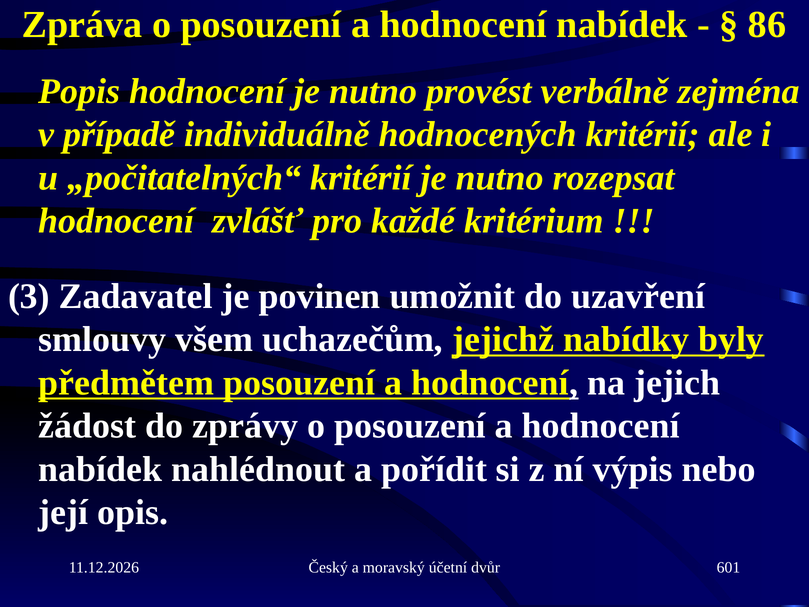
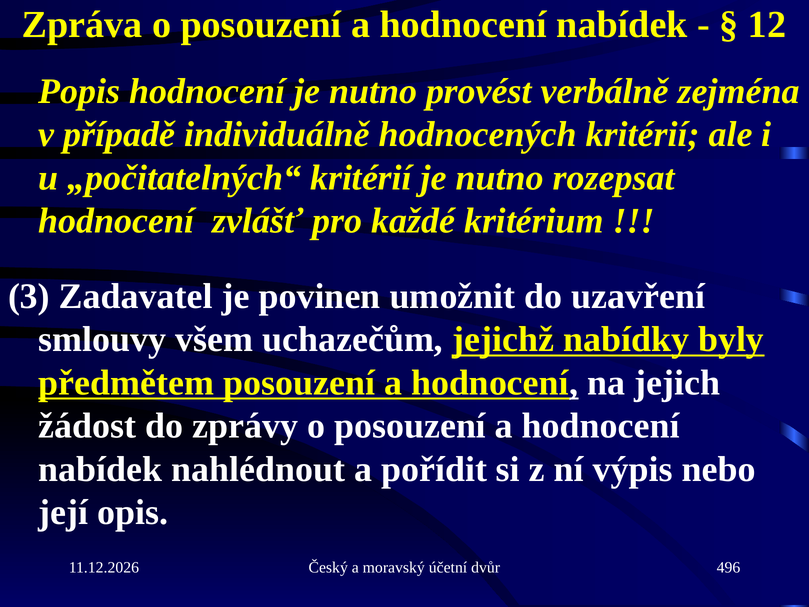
86: 86 -> 12
601: 601 -> 496
